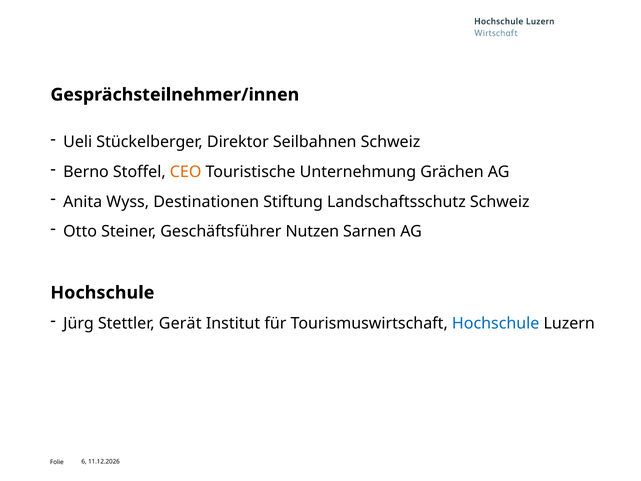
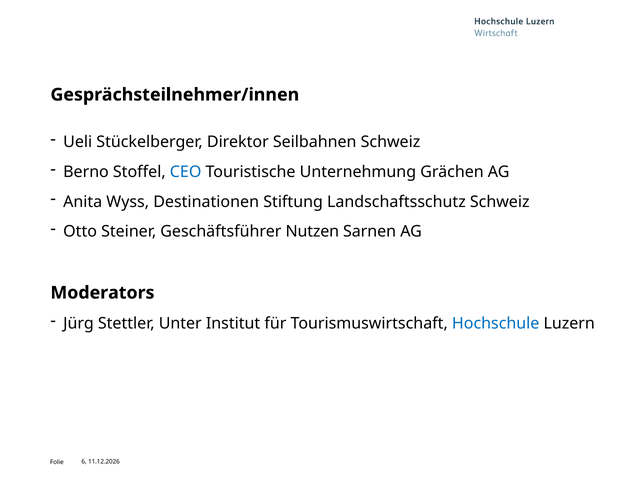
CEO colour: orange -> blue
Hochschule at (102, 293): Hochschule -> Moderators
Gerät: Gerät -> Unter
